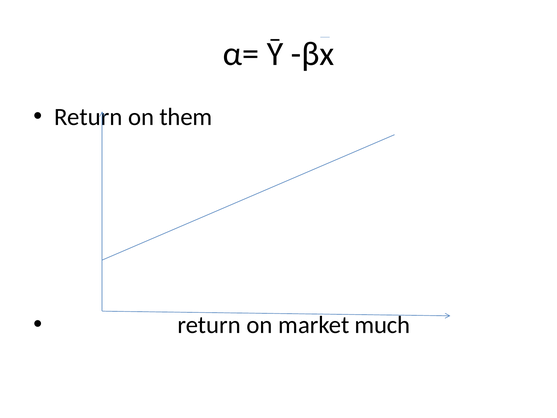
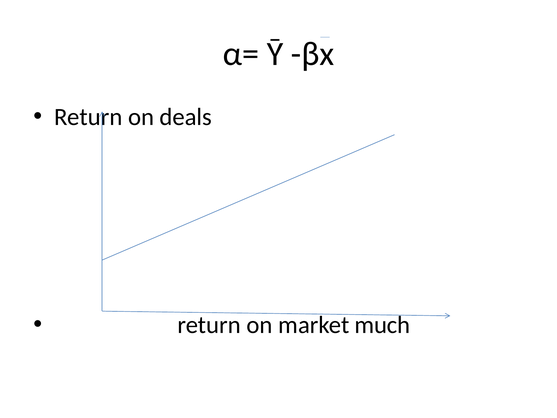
them: them -> deals
